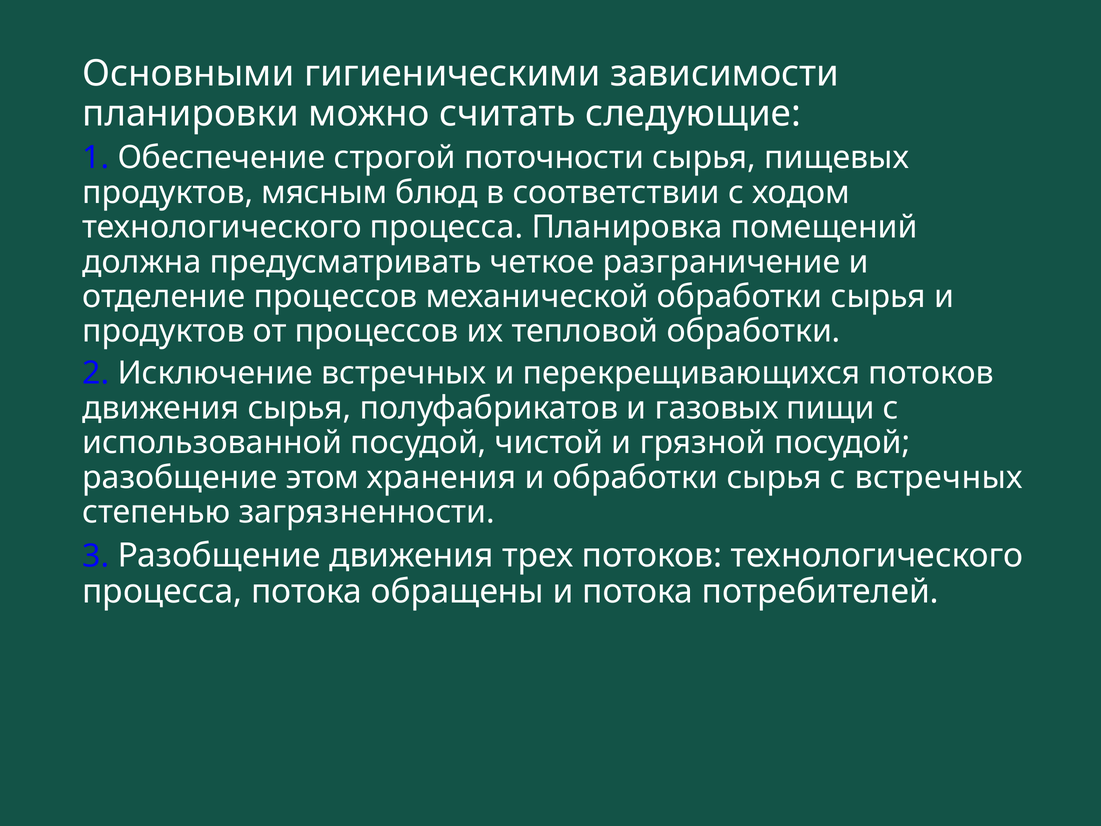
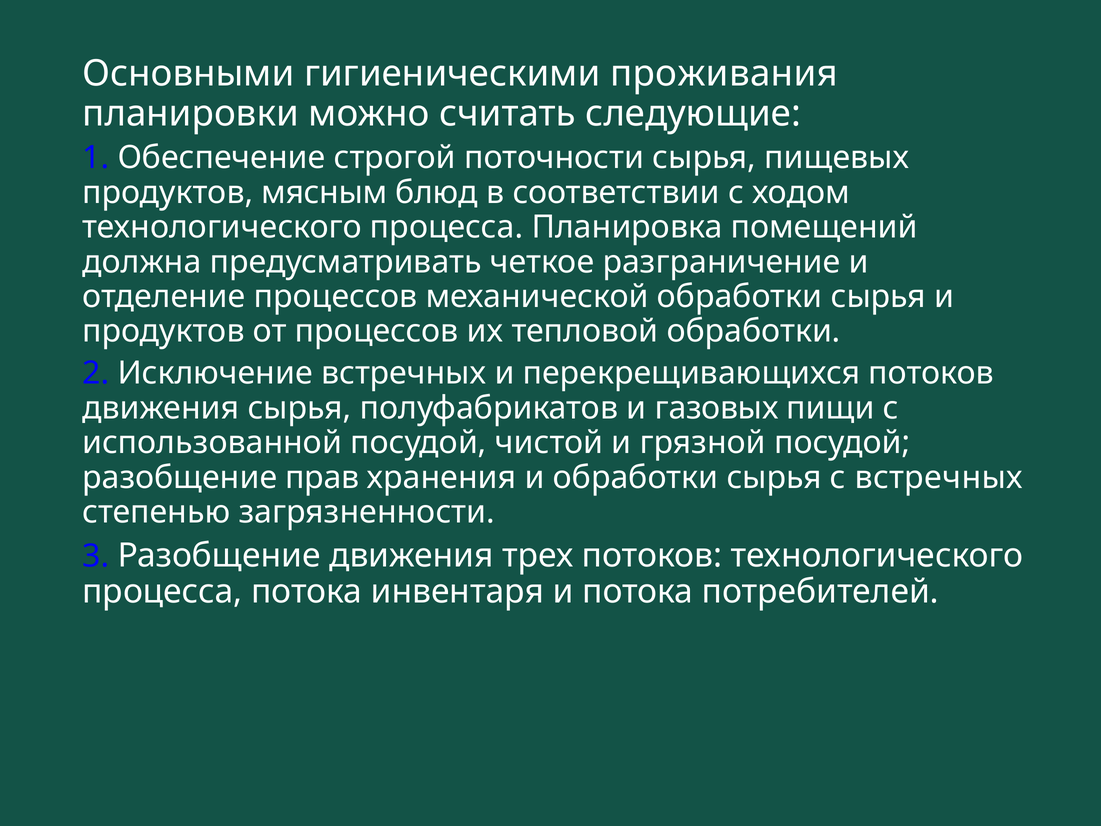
зависимости: зависимости -> проживания
этом: этом -> прав
обращены: обращены -> инвентаря
